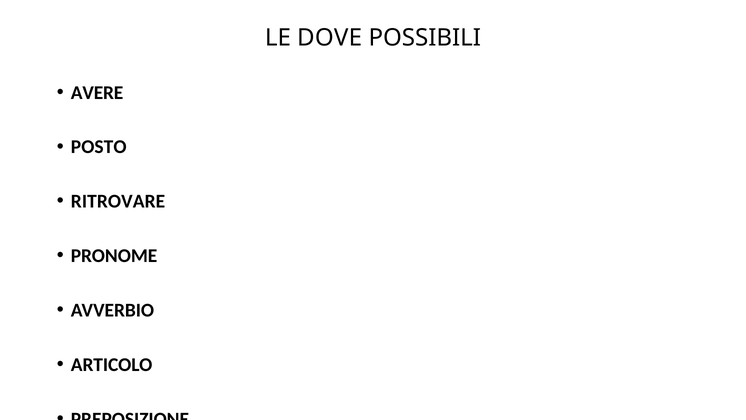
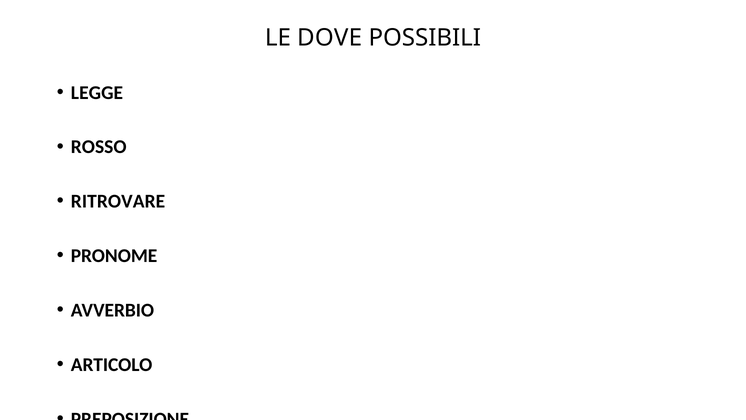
AVERE: AVERE -> LEGGE
POSTO: POSTO -> ROSSO
